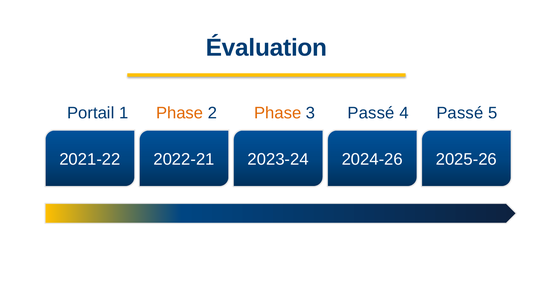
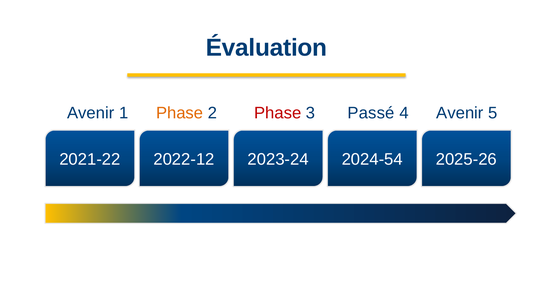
Portail at (91, 113): Portail -> Avenir
Phase at (278, 113) colour: orange -> red
4 Passé: Passé -> Avenir
2022-21: 2022-21 -> 2022-12
2024-26: 2024-26 -> 2024-54
